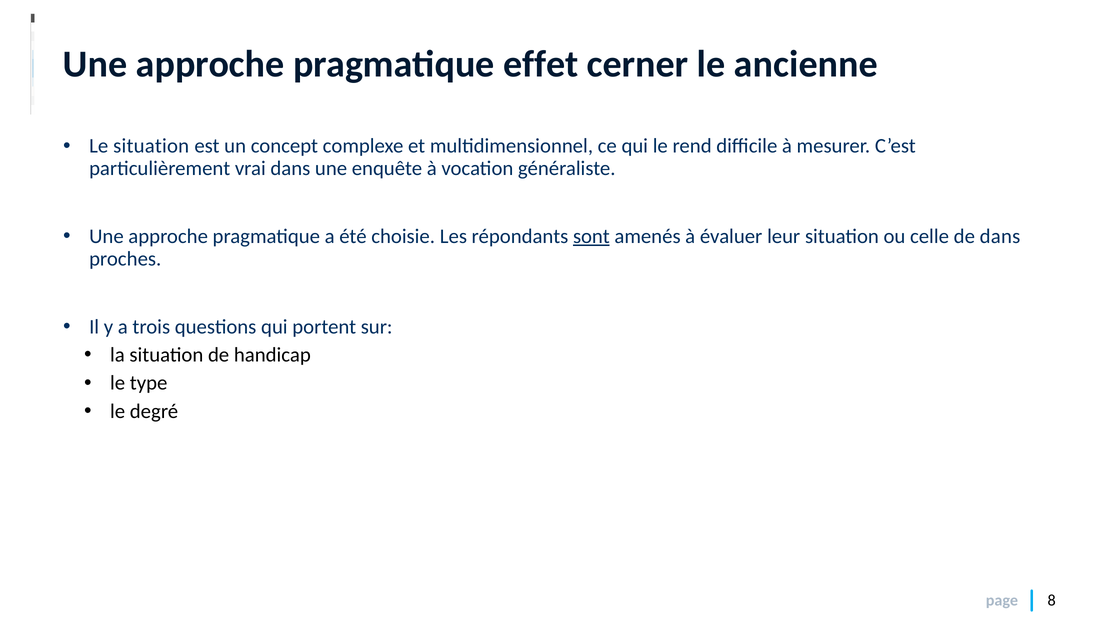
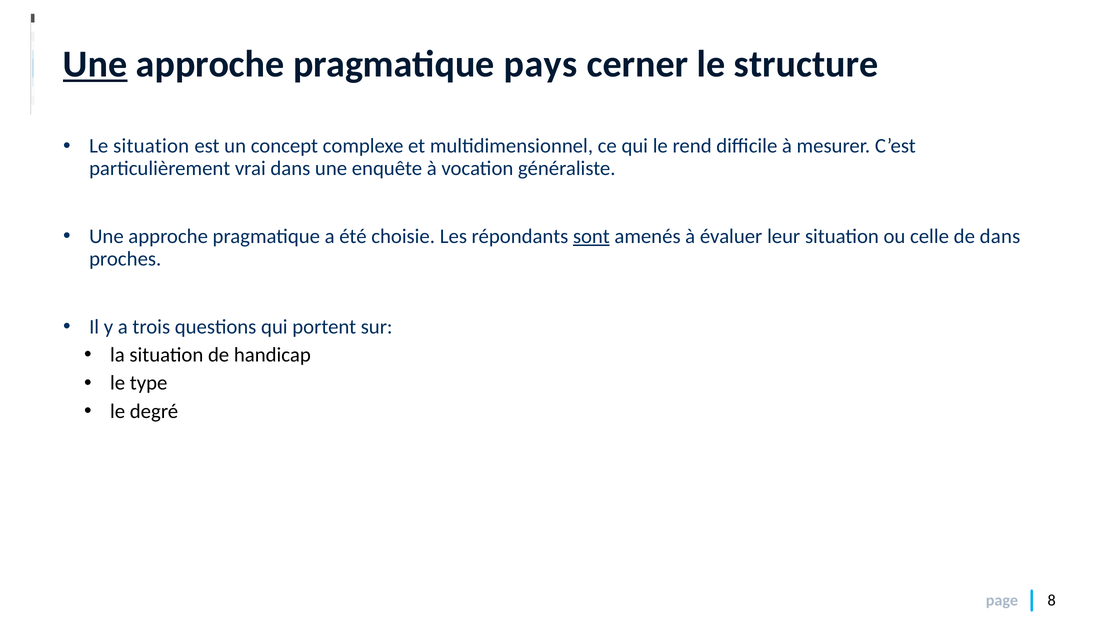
Une at (95, 64) underline: none -> present
effet: effet -> pays
ancienne: ancienne -> structure
